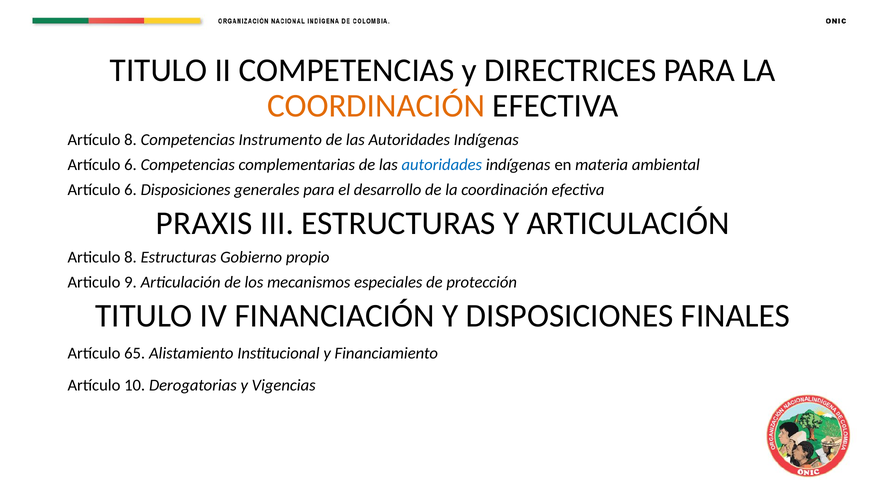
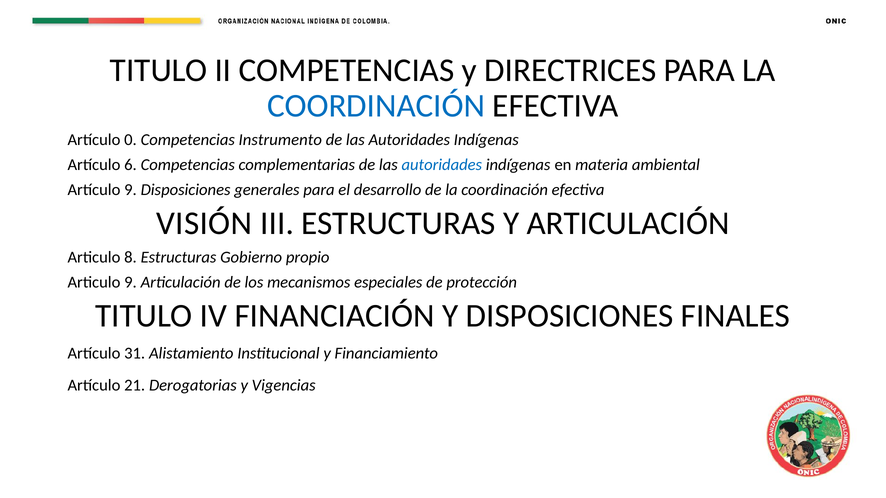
COORDINACIÓN at (376, 106) colour: orange -> blue
Artículo 8: 8 -> 0
6 at (130, 190): 6 -> 9
PRAXIS: PRAXIS -> VISIÓN
65: 65 -> 31
10: 10 -> 21
